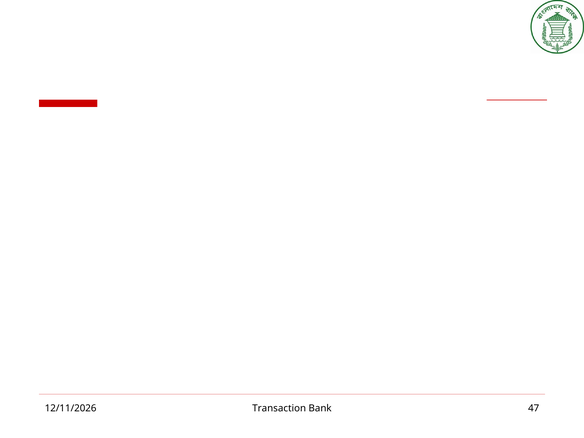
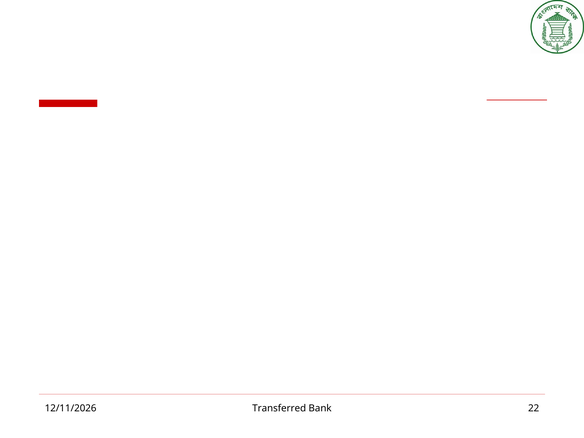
Transaction: Transaction -> Transferred
47: 47 -> 22
